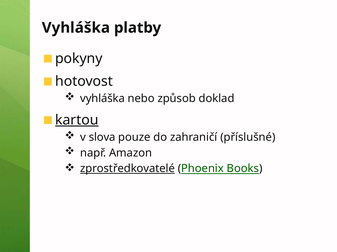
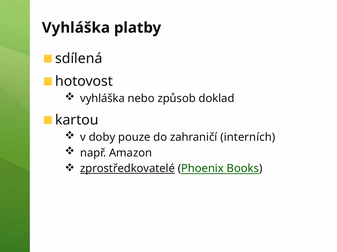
pokyny: pokyny -> sdílená
kartou underline: present -> none
slova: slova -> doby
příslušné: příslušné -> interních
